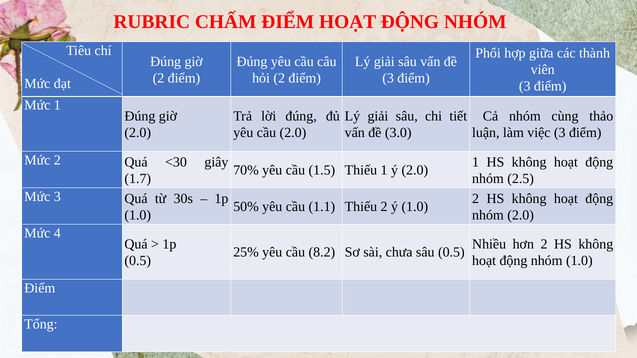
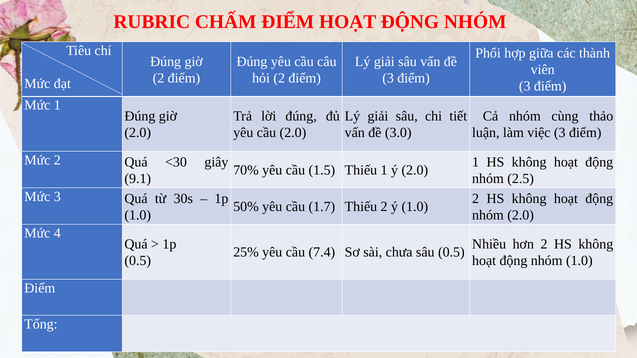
1.7: 1.7 -> 9.1
1.1: 1.1 -> 1.7
8.2: 8.2 -> 7.4
